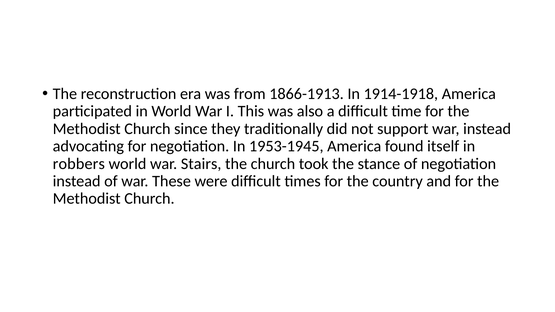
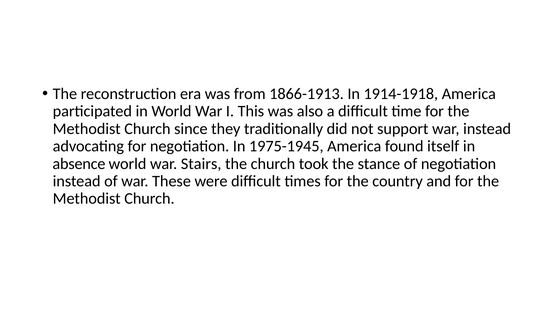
1953-1945: 1953-1945 -> 1975-1945
robbers: robbers -> absence
